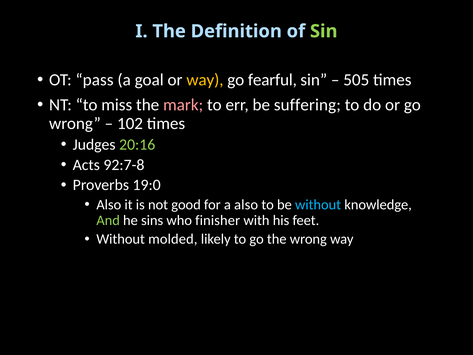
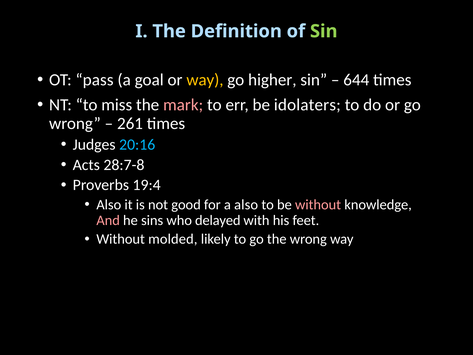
fearful: fearful -> higher
505: 505 -> 644
suffering: suffering -> idolaters
102: 102 -> 261
20:16 colour: light green -> light blue
92:7-8: 92:7-8 -> 28:7-8
19:0: 19:0 -> 19:4
without at (318, 205) colour: light blue -> pink
And colour: light green -> pink
finisher: finisher -> delayed
